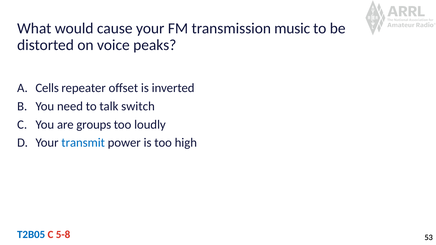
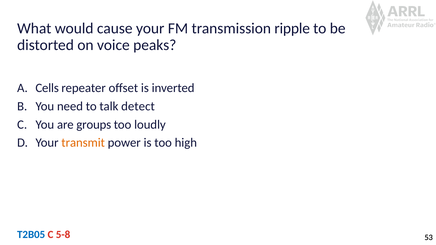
music: music -> ripple
switch: switch -> detect
transmit colour: blue -> orange
